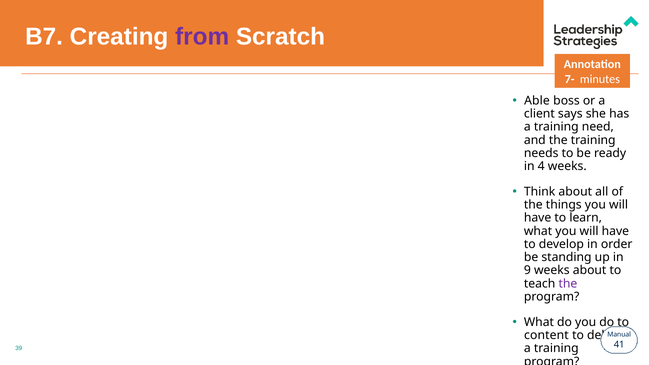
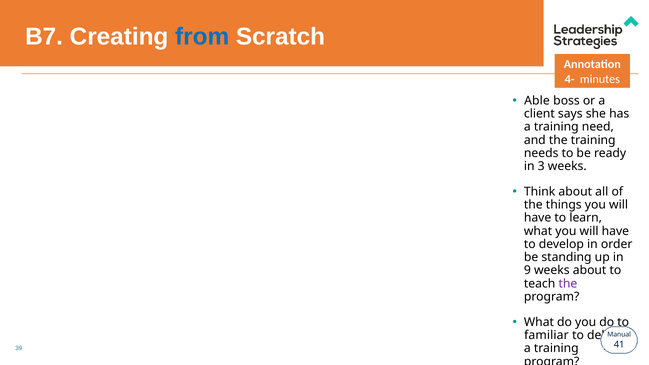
from colour: purple -> blue
7-: 7- -> 4-
4: 4 -> 3
content: content -> familiar
